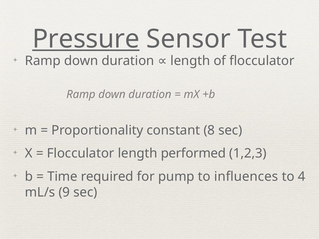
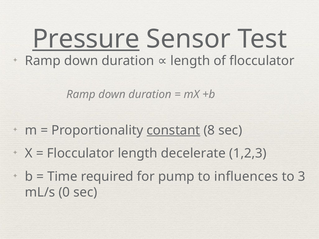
constant underline: none -> present
performed: performed -> decelerate
4: 4 -> 3
9: 9 -> 0
